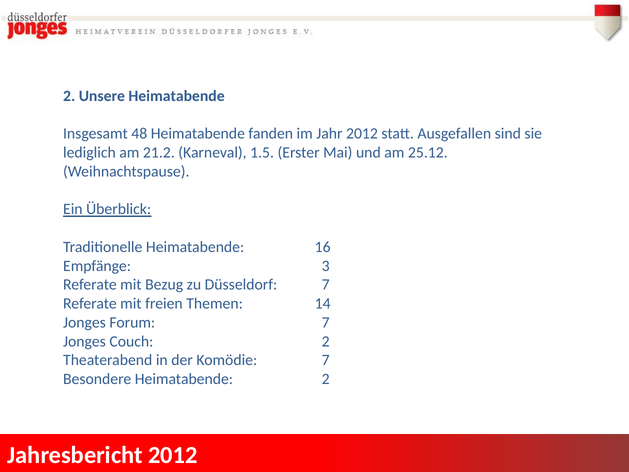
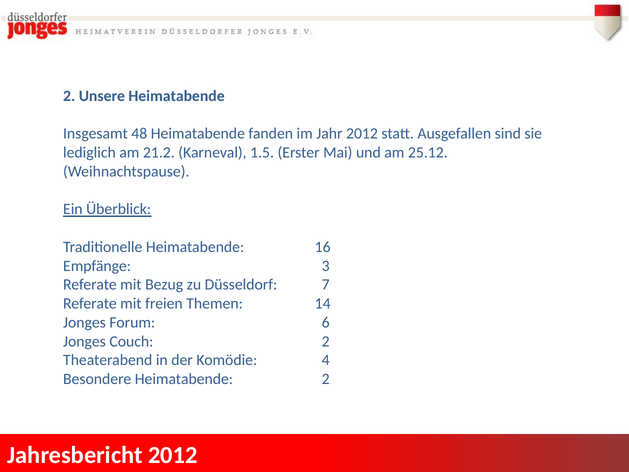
Forum 7: 7 -> 6
Komödie 7: 7 -> 4
